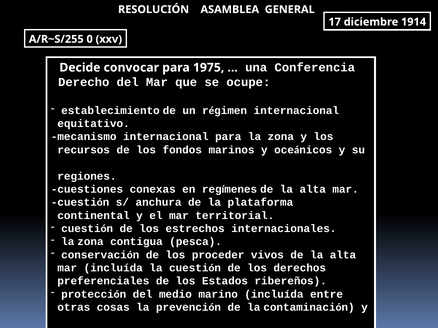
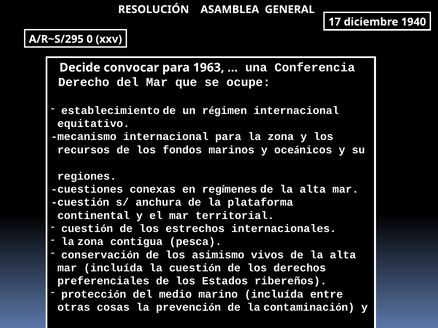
1914: 1914 -> 1940
A/R~S/255: A/R~S/255 -> A/R~S/295
1975: 1975 -> 1963
proceder: proceder -> asimismo
